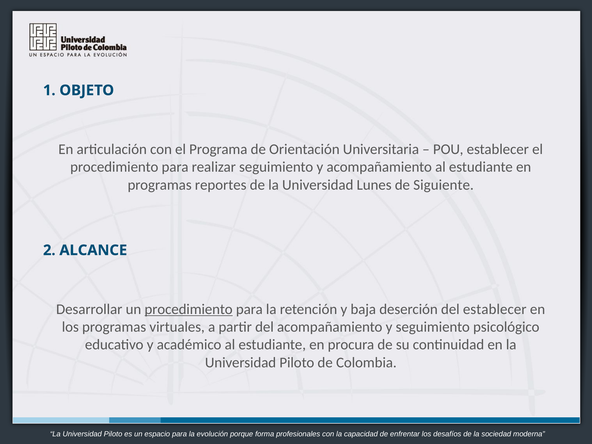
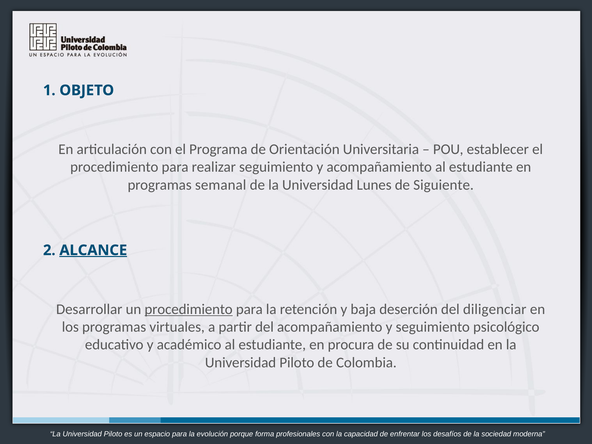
reportes: reportes -> semanal
ALCANCE underline: none -> present
del establecer: establecer -> diligenciar
